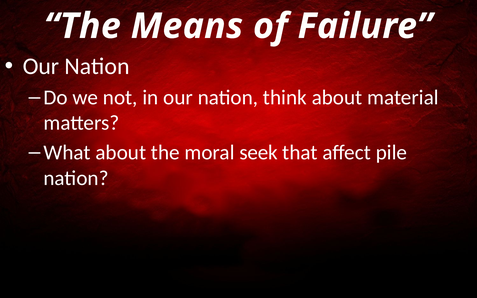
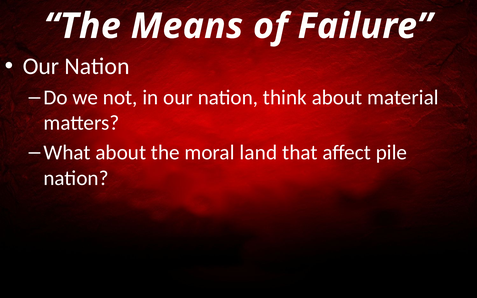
seek: seek -> land
